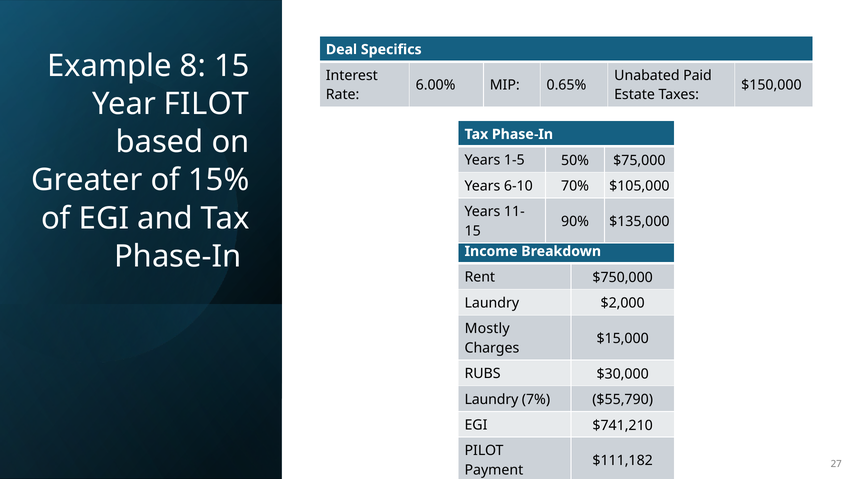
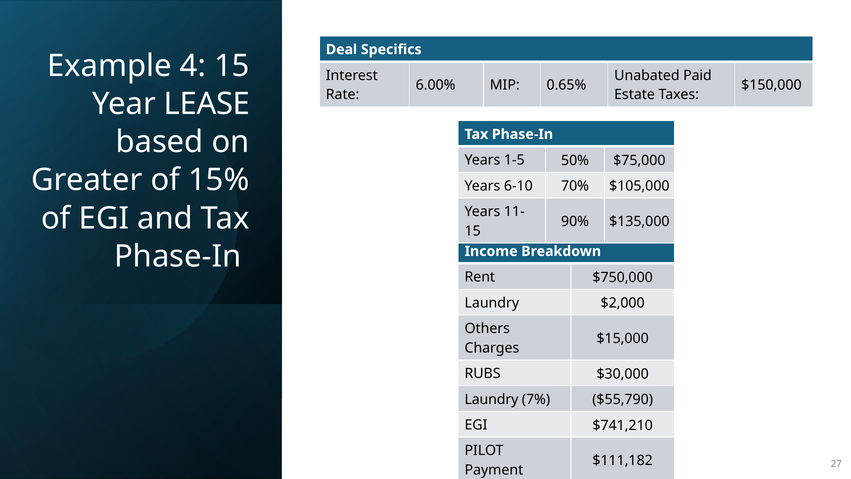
8: 8 -> 4
FILOT: FILOT -> LEASE
Mostly: Mostly -> Others
